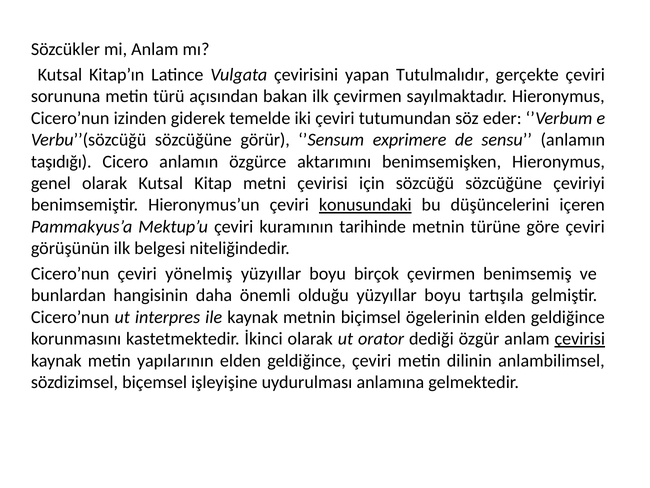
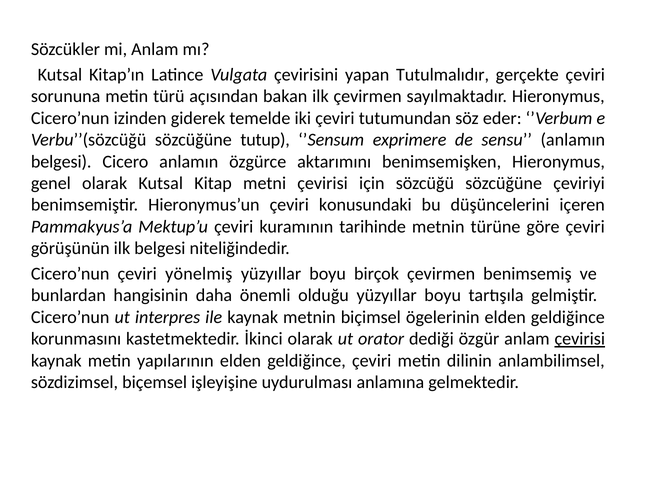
görür: görür -> tutup
taşıdığı at (61, 161): taşıdığı -> belgesi
konusundaki underline: present -> none
